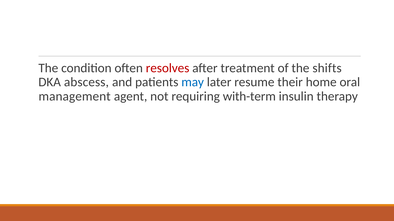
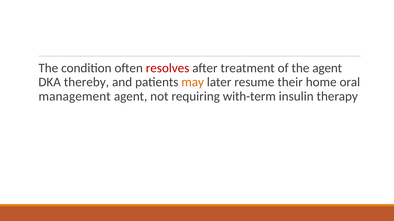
the shifts: shifts -> agent
abscess: abscess -> thereby
may colour: blue -> orange
